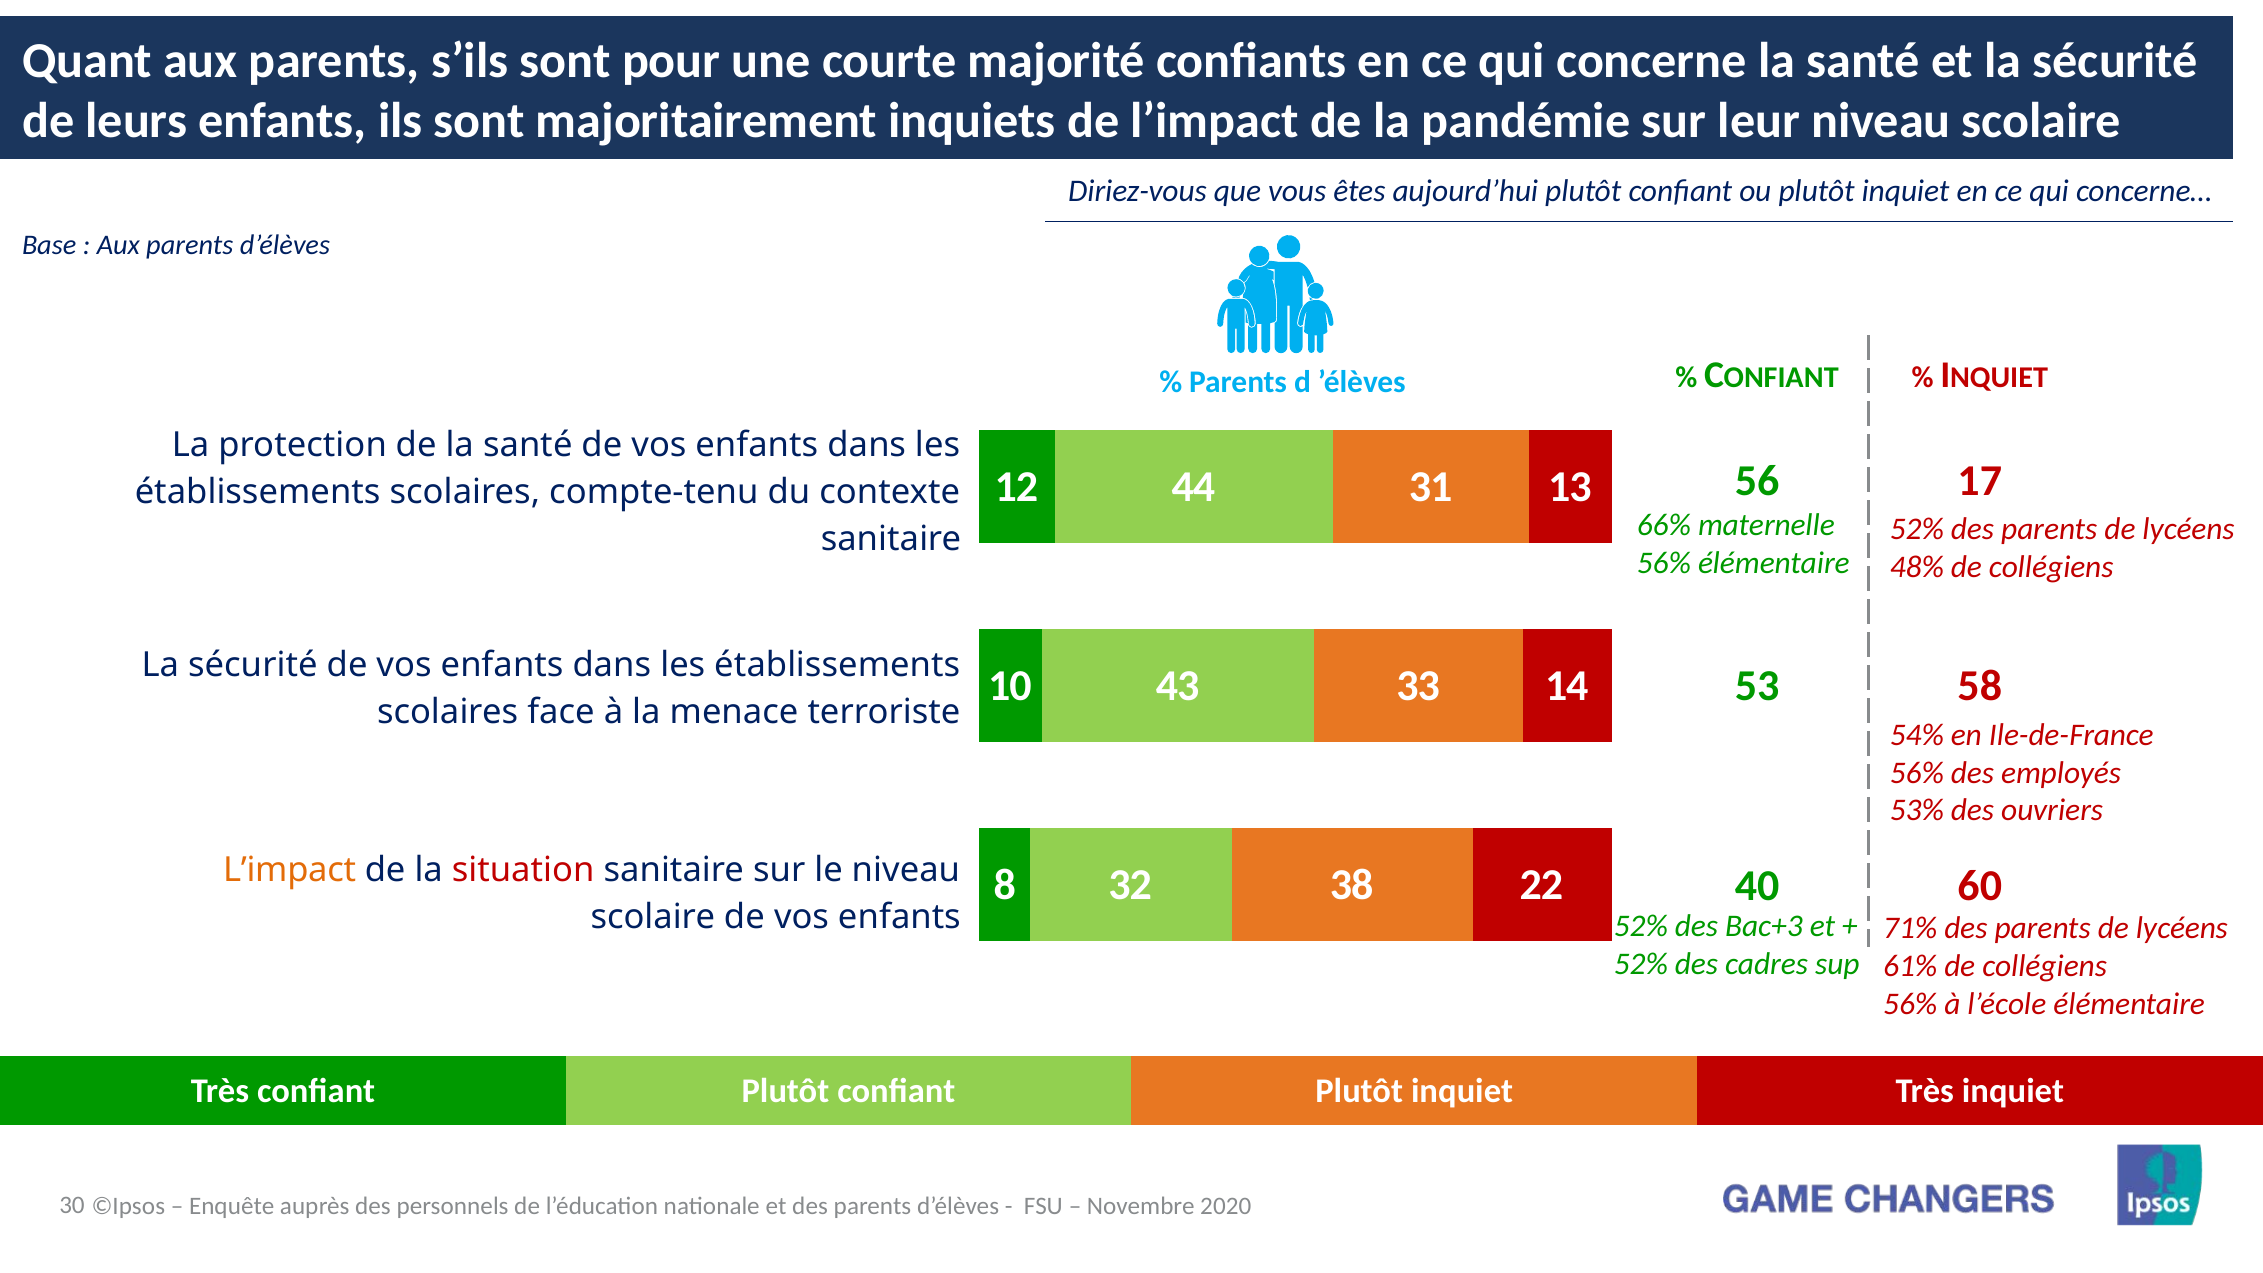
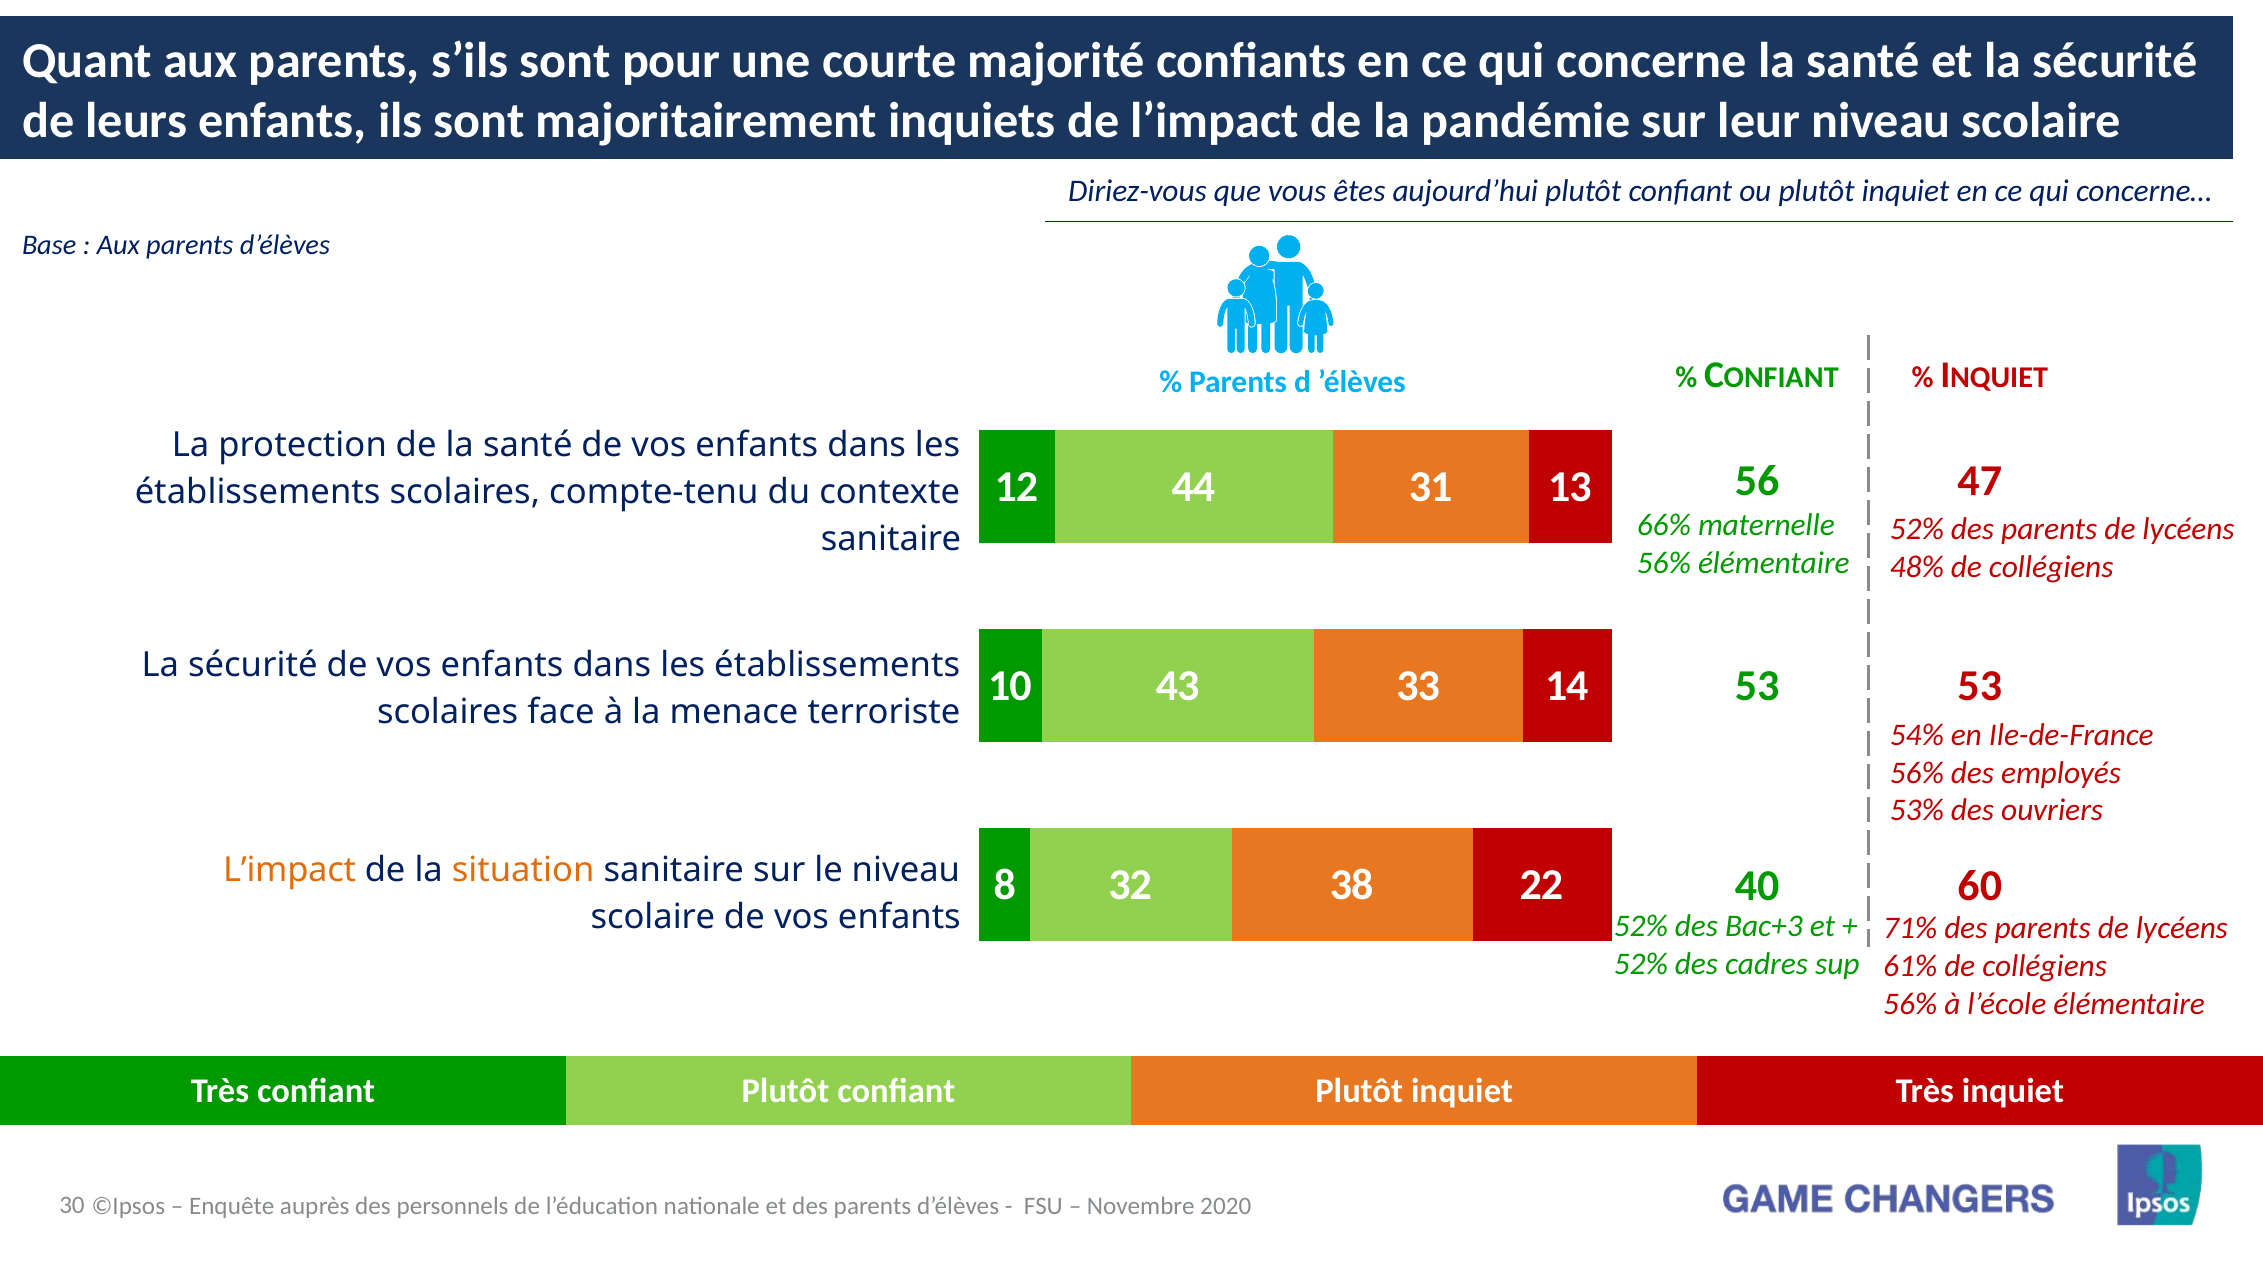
17: 17 -> 47
53 58: 58 -> 53
situation colour: red -> orange
